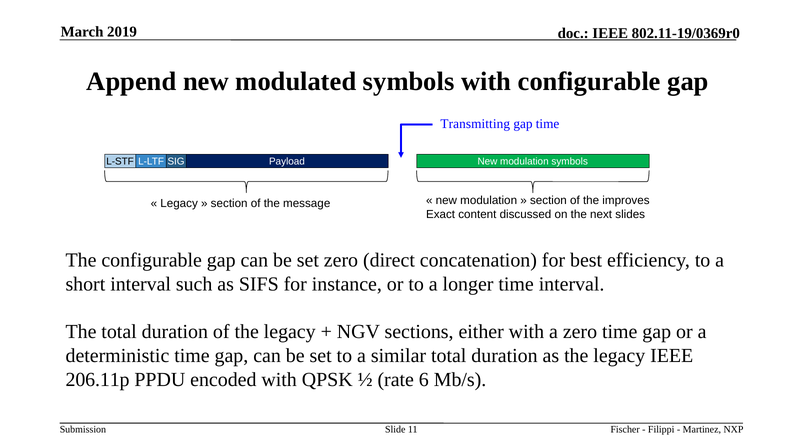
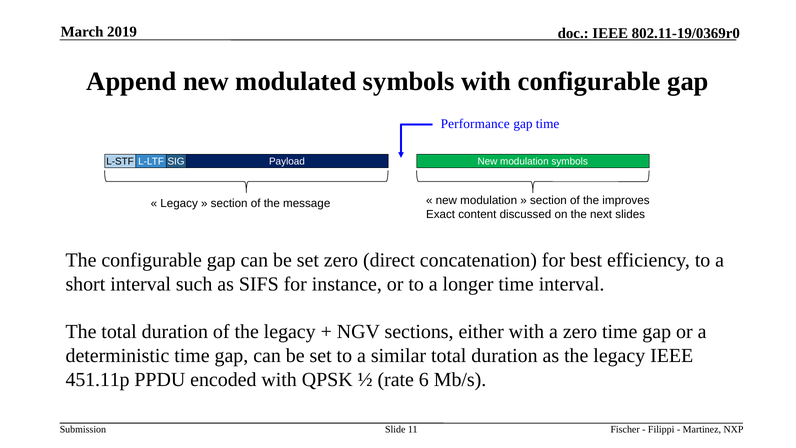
Transmitting: Transmitting -> Performance
206.11p: 206.11p -> 451.11p
